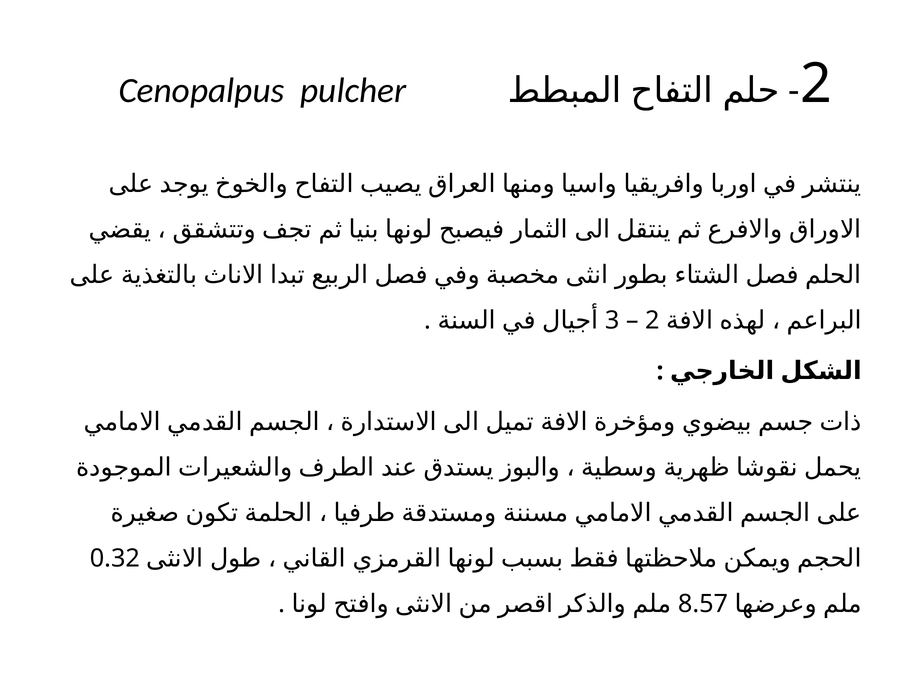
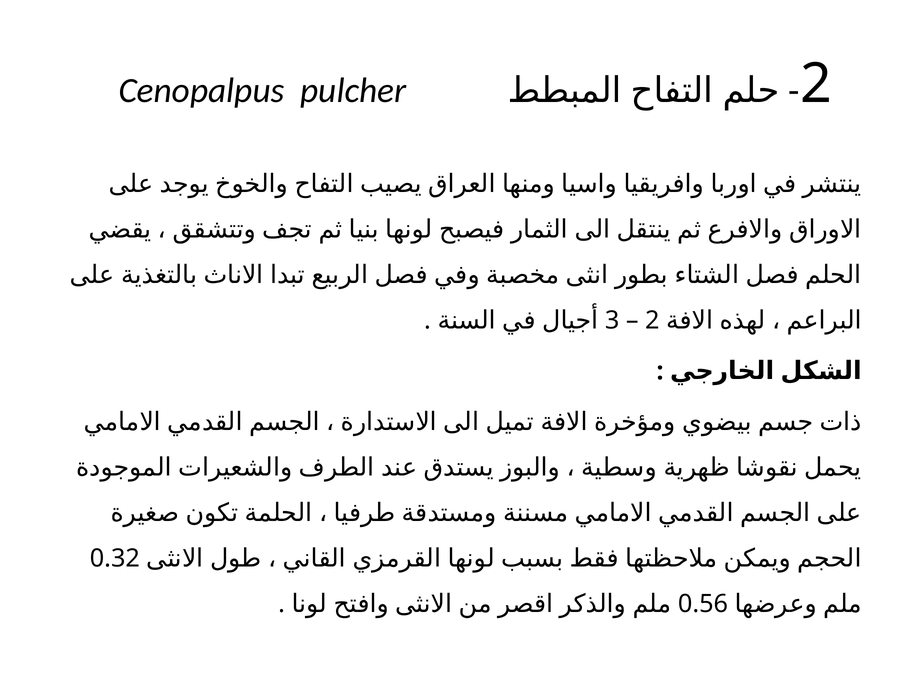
8.57: 8.57 -> 0.56
